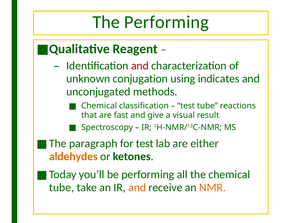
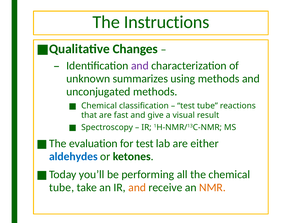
The Performing: Performing -> Instructions
Reagent: Reagent -> Changes
and at (140, 66) colour: red -> purple
conjugation: conjugation -> summarizes
using indicates: indicates -> methods
paragraph: paragraph -> evaluation
aldehydes colour: orange -> blue
